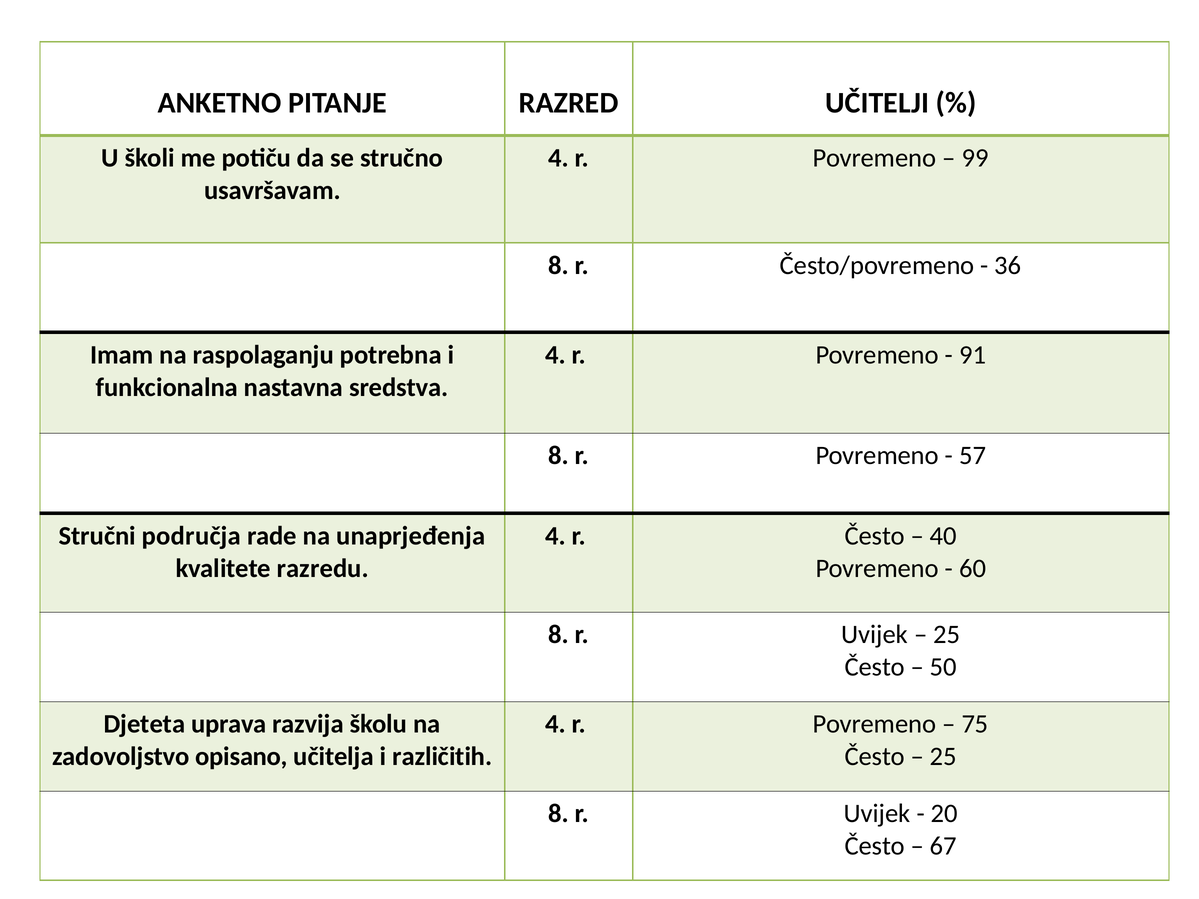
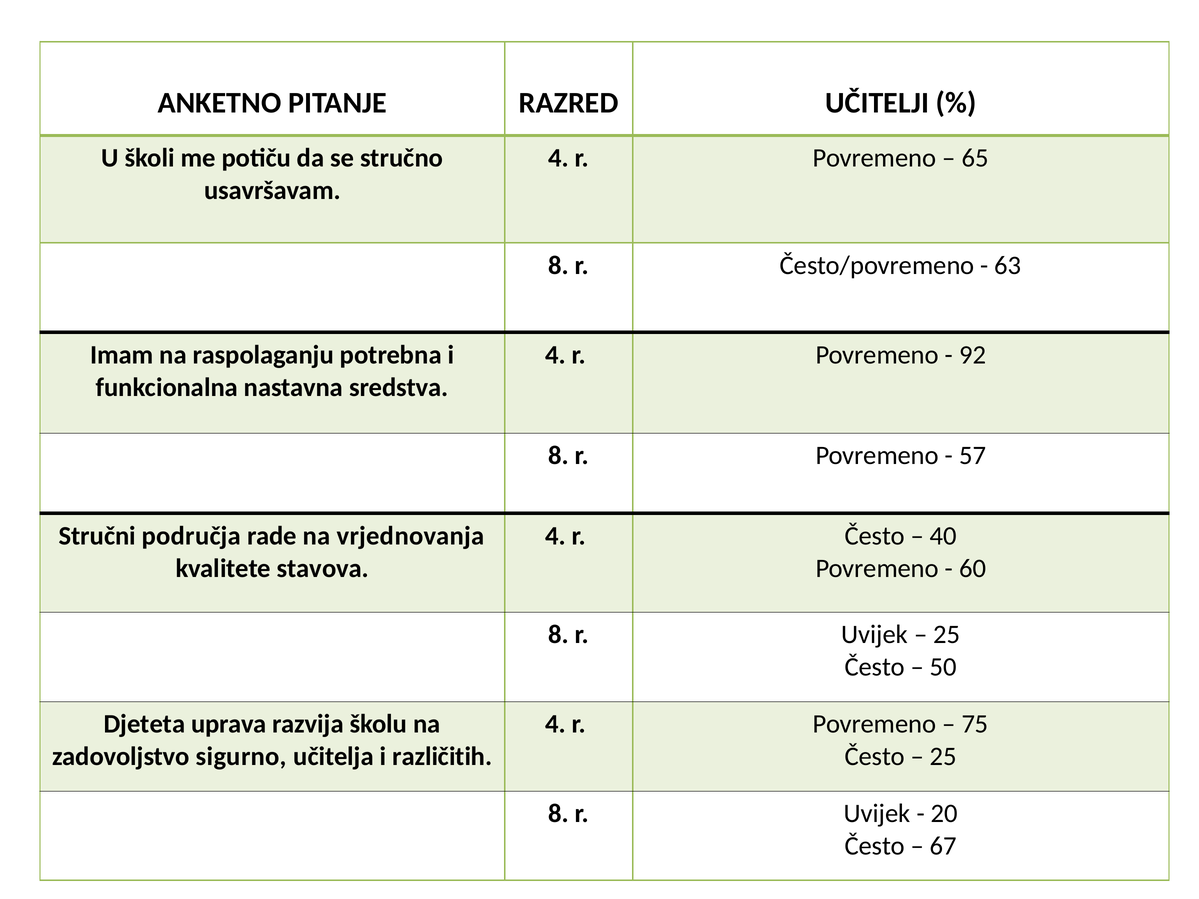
99: 99 -> 65
36: 36 -> 63
91: 91 -> 92
unaprjeđenja: unaprjeđenja -> vrjednovanja
razredu: razredu -> stavova
opisano: opisano -> sigurno
